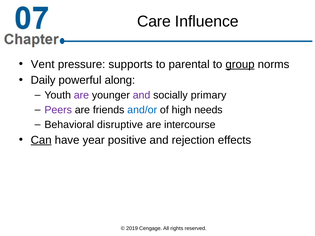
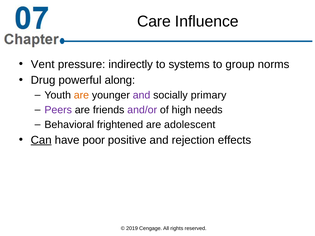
supports: supports -> indirectly
parental: parental -> systems
group underline: present -> none
Daily: Daily -> Drug
are at (81, 95) colour: purple -> orange
and/or colour: blue -> purple
disruptive: disruptive -> frightened
intercourse: intercourse -> adolescent
year: year -> poor
